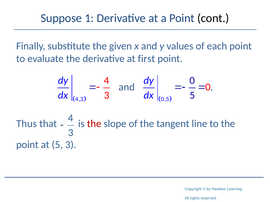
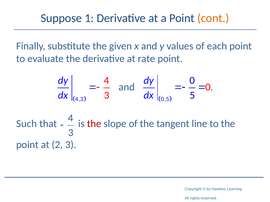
cont colour: black -> orange
first: first -> rate
Thus: Thus -> Such
at 5: 5 -> 2
